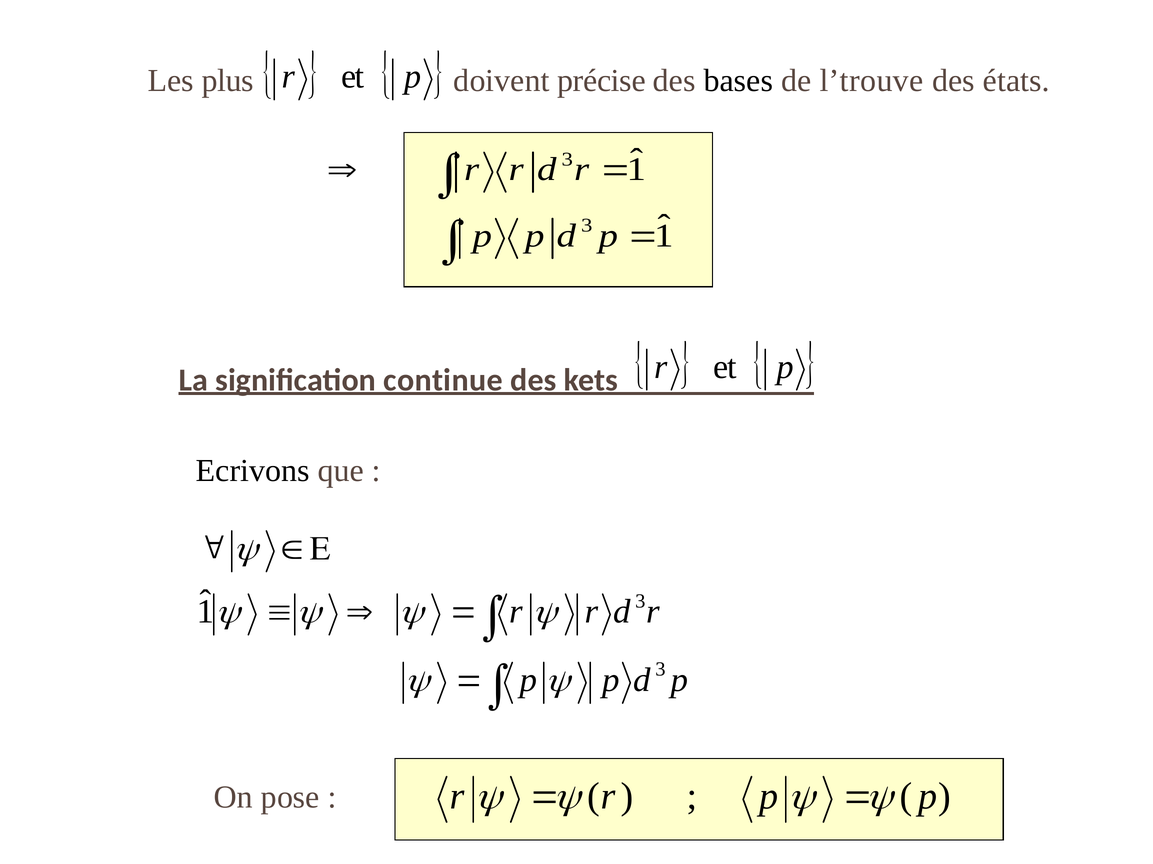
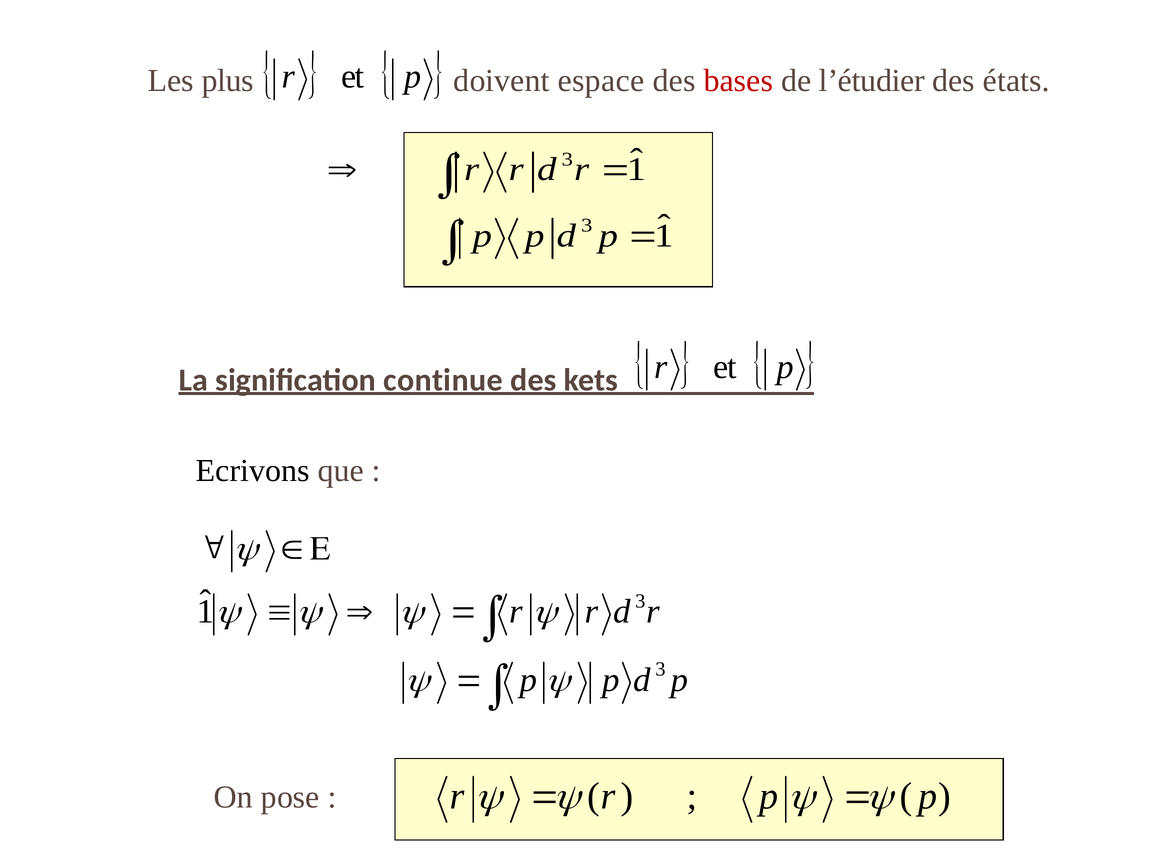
précise: précise -> espace
bases colour: black -> red
l’trouve: l’trouve -> l’étudier
